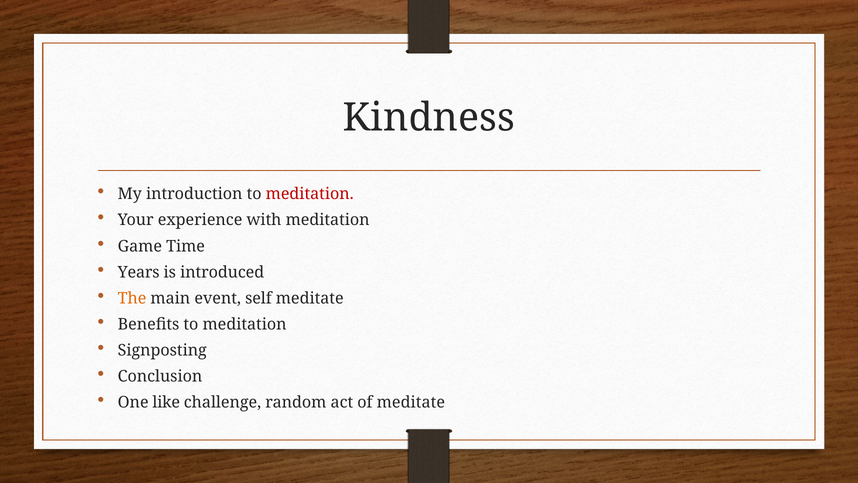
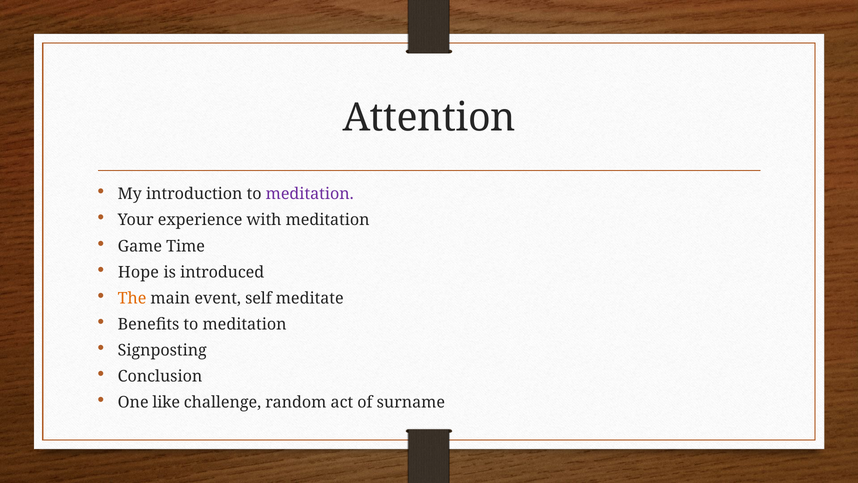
Kindness: Kindness -> Attention
meditation at (310, 194) colour: red -> purple
Years: Years -> Hope
of meditate: meditate -> surname
